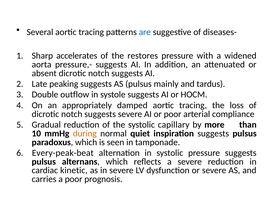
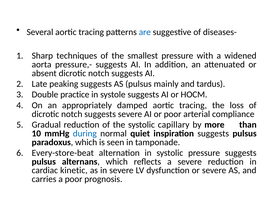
accelerates: accelerates -> techniques
restores: restores -> smallest
outflow: outflow -> practice
during colour: orange -> blue
Every-peak-beat: Every-peak-beat -> Every-store-beat
